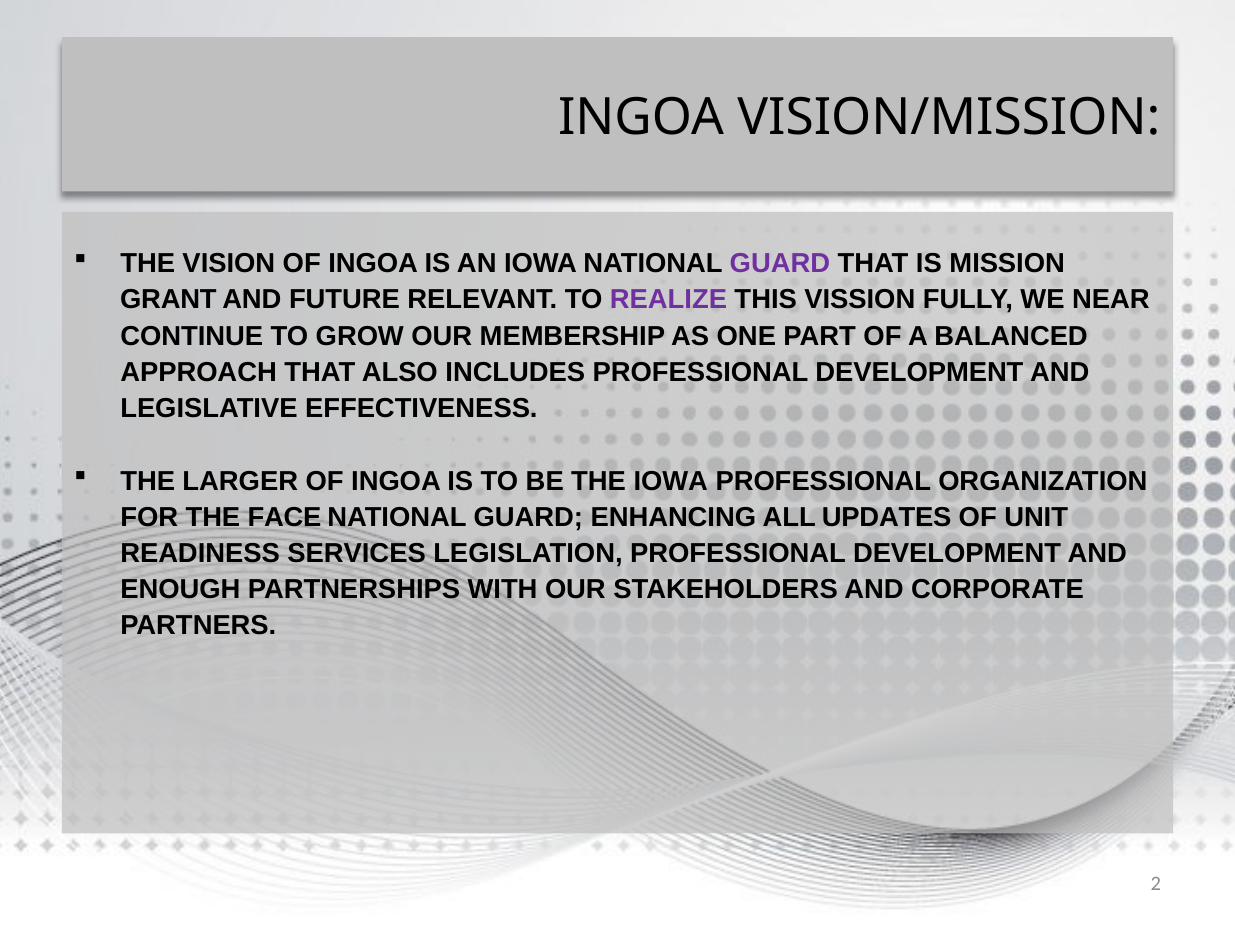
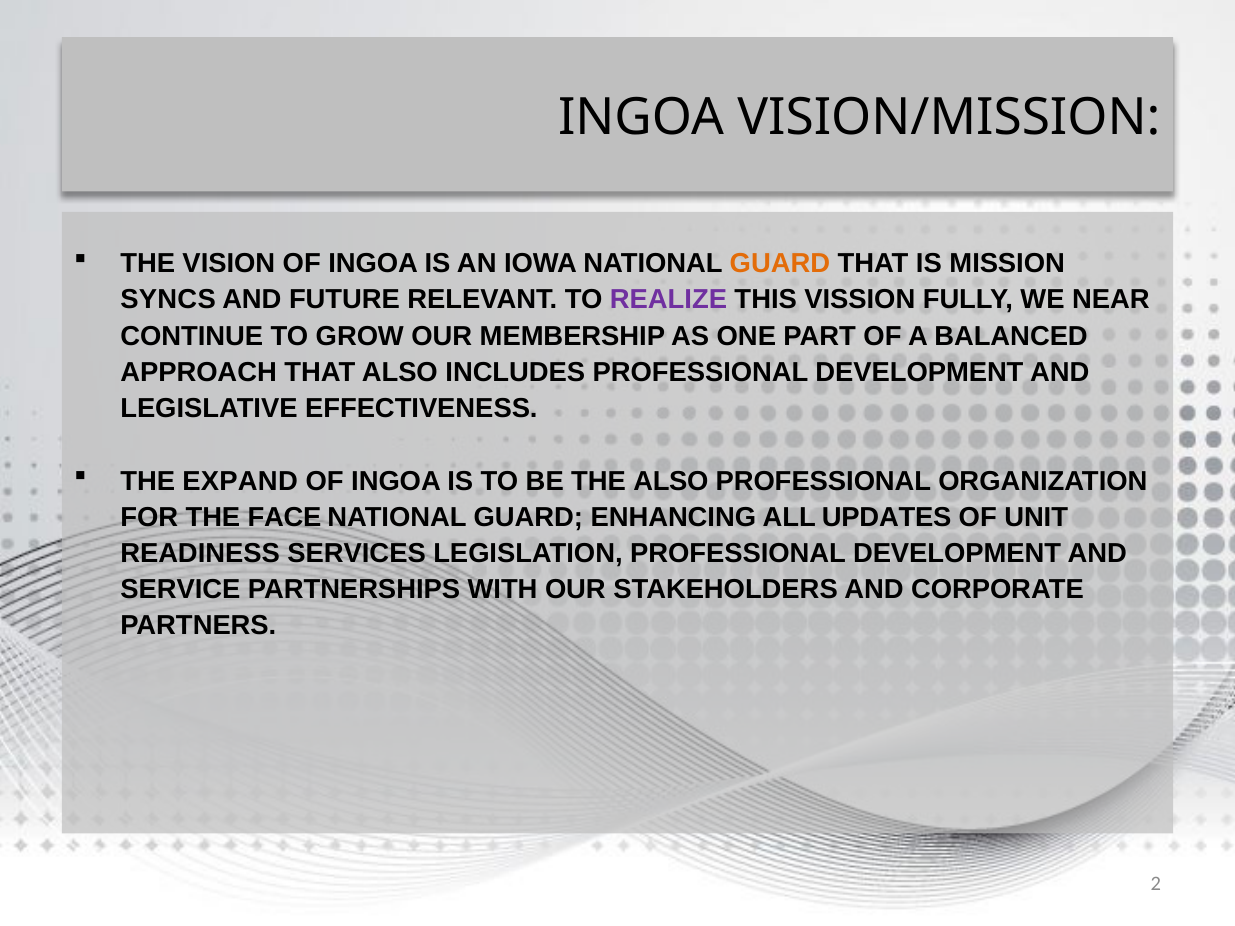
GUARD at (780, 264) colour: purple -> orange
GRANT: GRANT -> SYNCS
LARGER: LARGER -> EXPAND
THE IOWA: IOWA -> ALSO
ENOUGH: ENOUGH -> SERVICE
